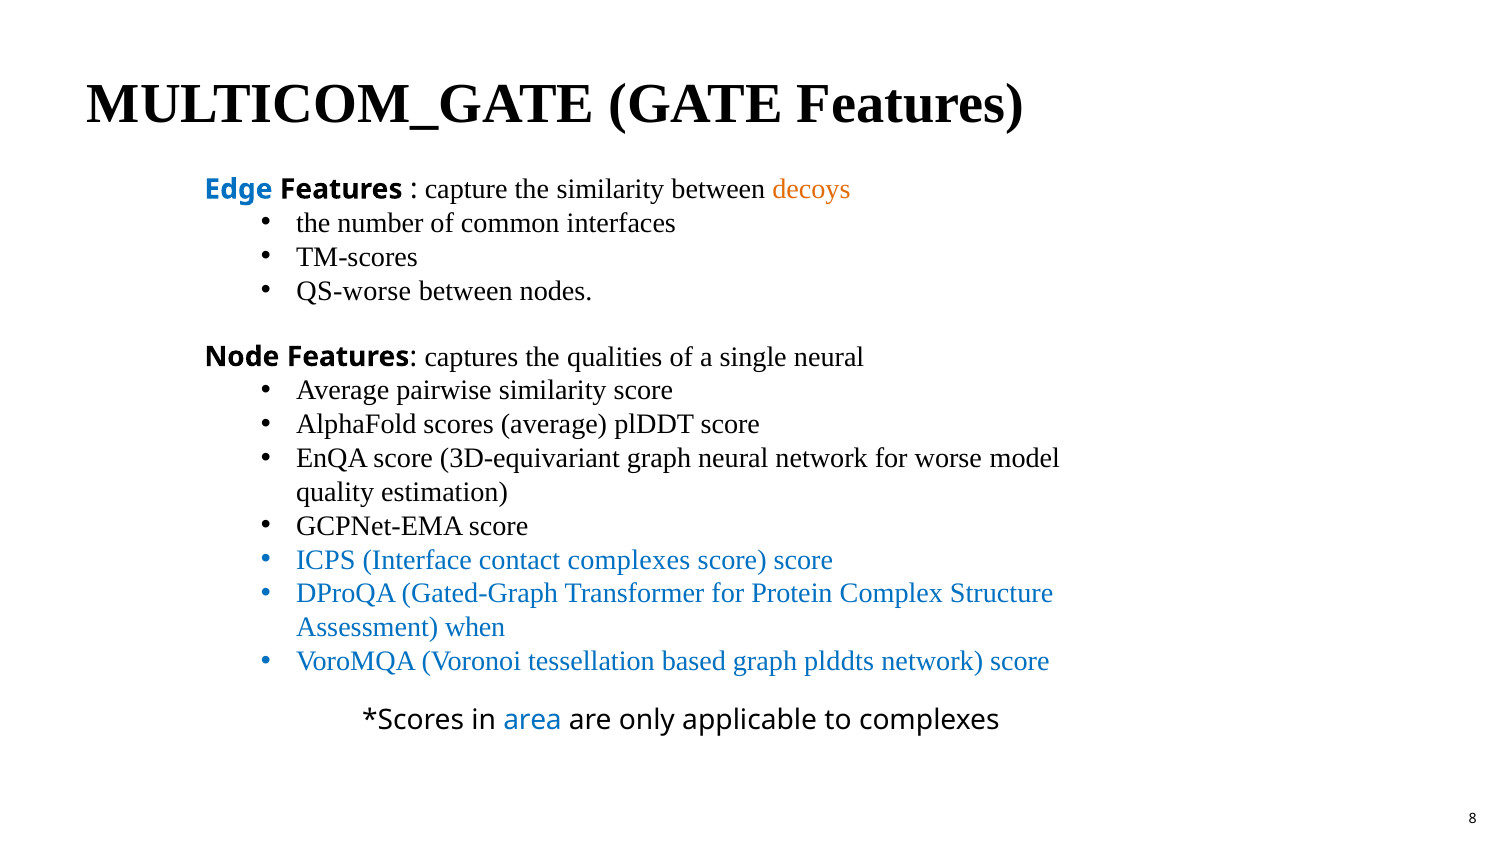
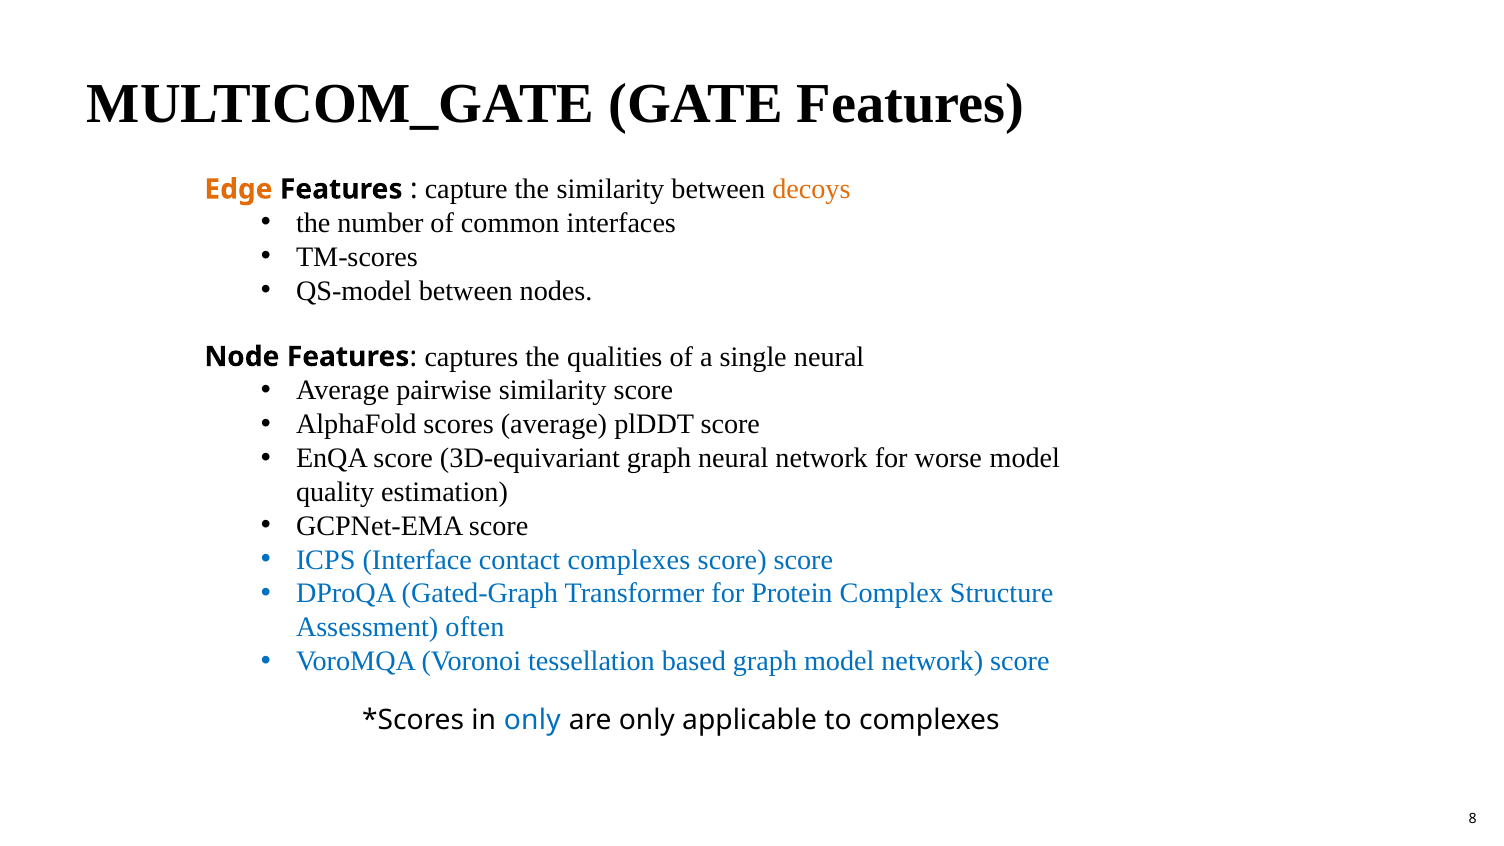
Edge colour: blue -> orange
QS-worse: QS-worse -> QS-model
when: when -> often
graph plddts: plddts -> model
in area: area -> only
